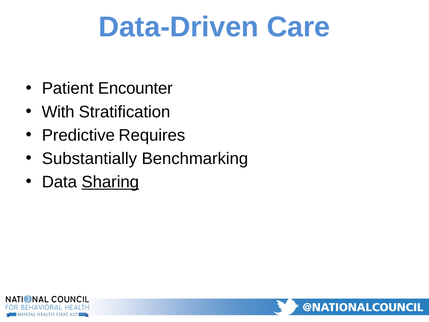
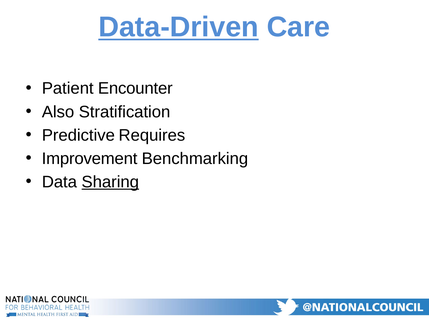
Data-Driven underline: none -> present
With: With -> Also
Substantially: Substantially -> Improvement
